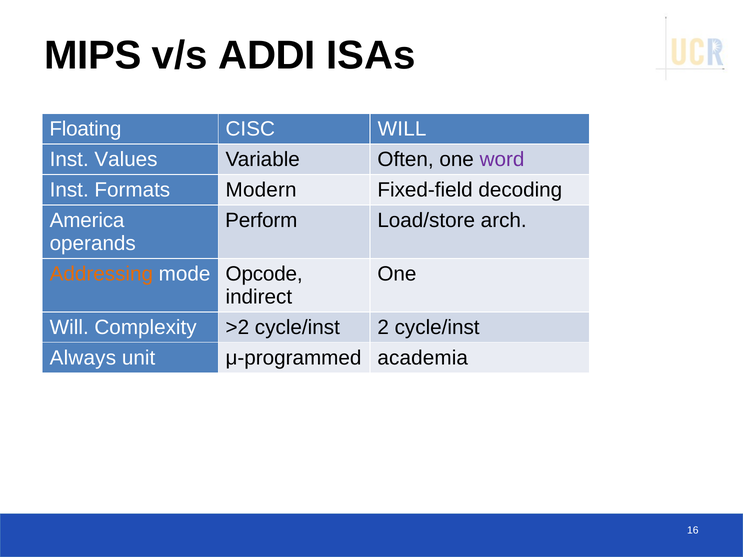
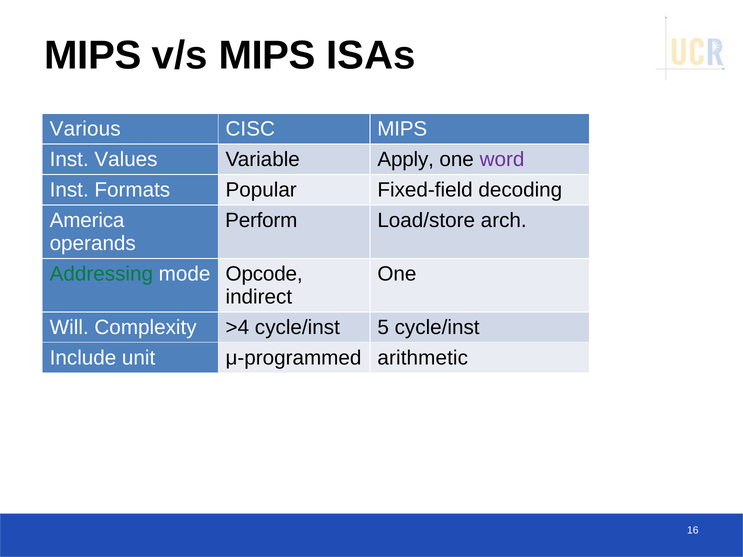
v/s ADDI: ADDI -> MIPS
Floating: Floating -> Various
CISC WILL: WILL -> MIPS
Often: Often -> Apply
Modern: Modern -> Popular
Addressing colour: orange -> green
>2: >2 -> >4
2: 2 -> 5
Always: Always -> Include
academia: academia -> arithmetic
